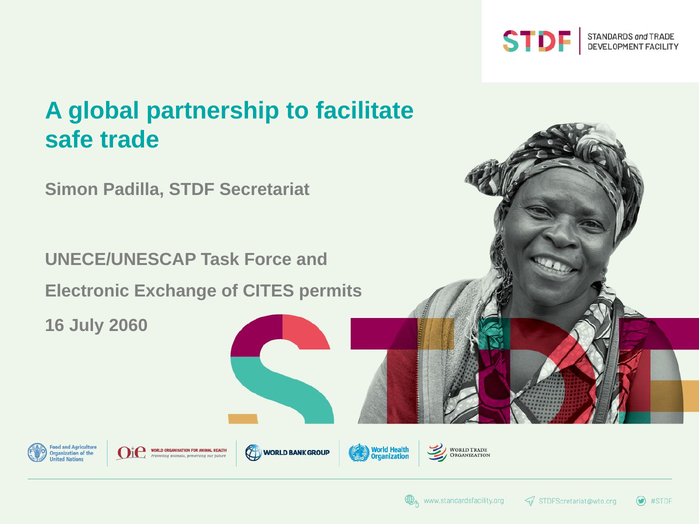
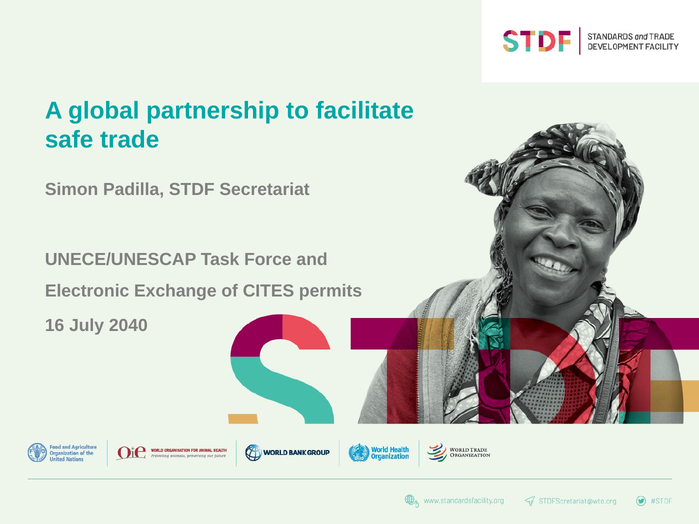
2060: 2060 -> 2040
